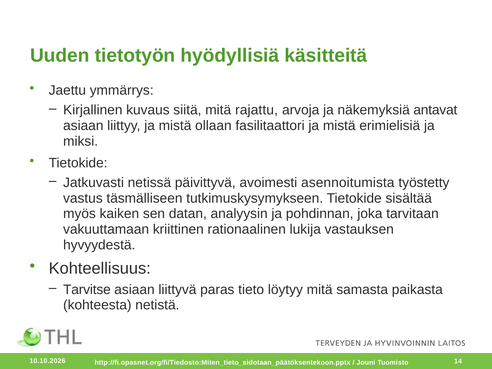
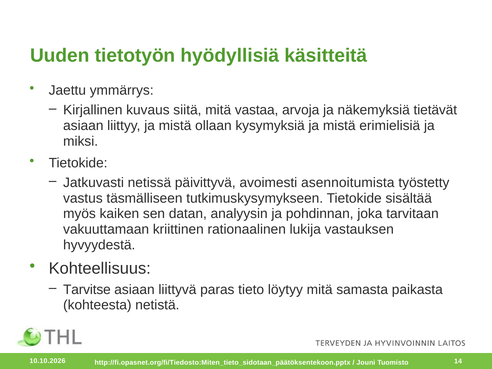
rajattu: rajattu -> vastaa
antavat: antavat -> tietävät
fasilitaattori: fasilitaattori -> kysymyksiä
